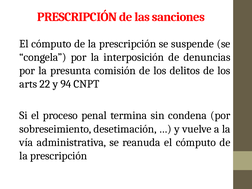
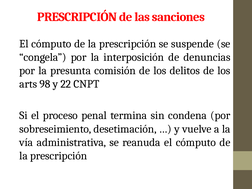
22: 22 -> 98
94: 94 -> 22
